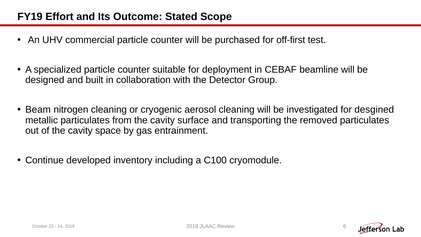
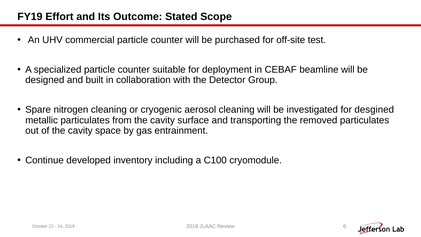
off-first: off-first -> off-site
Beam: Beam -> Spare
